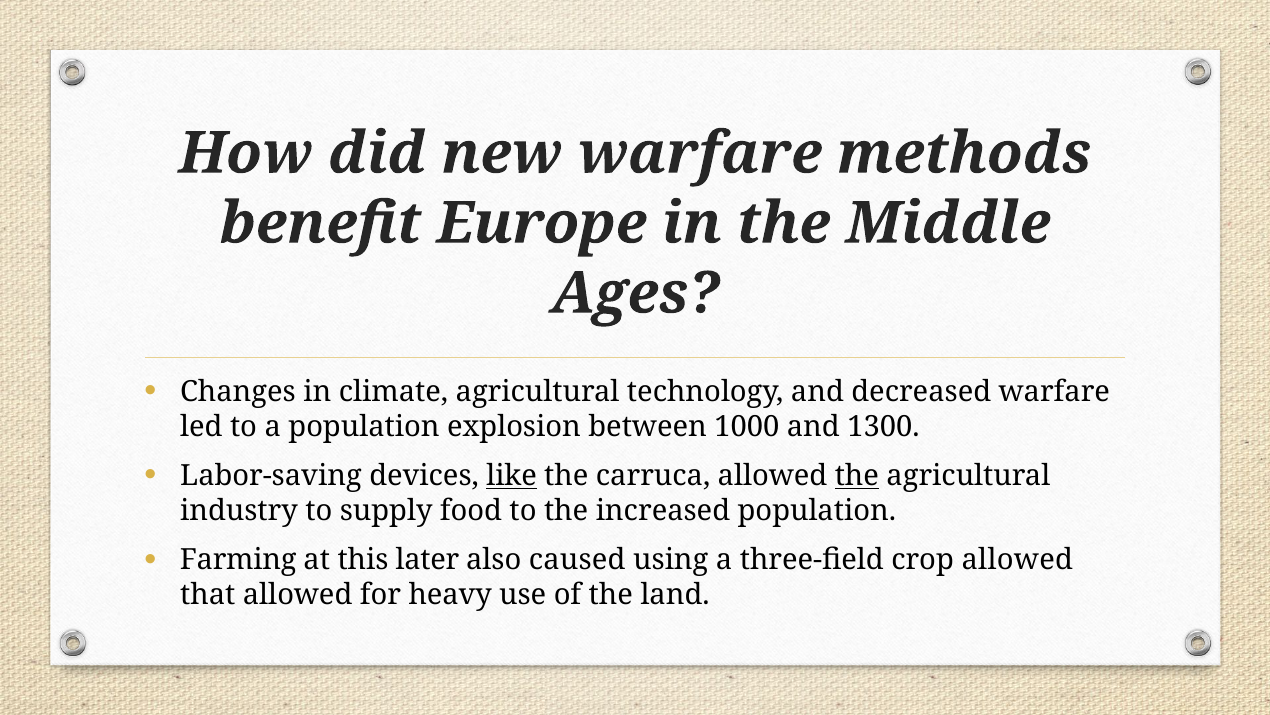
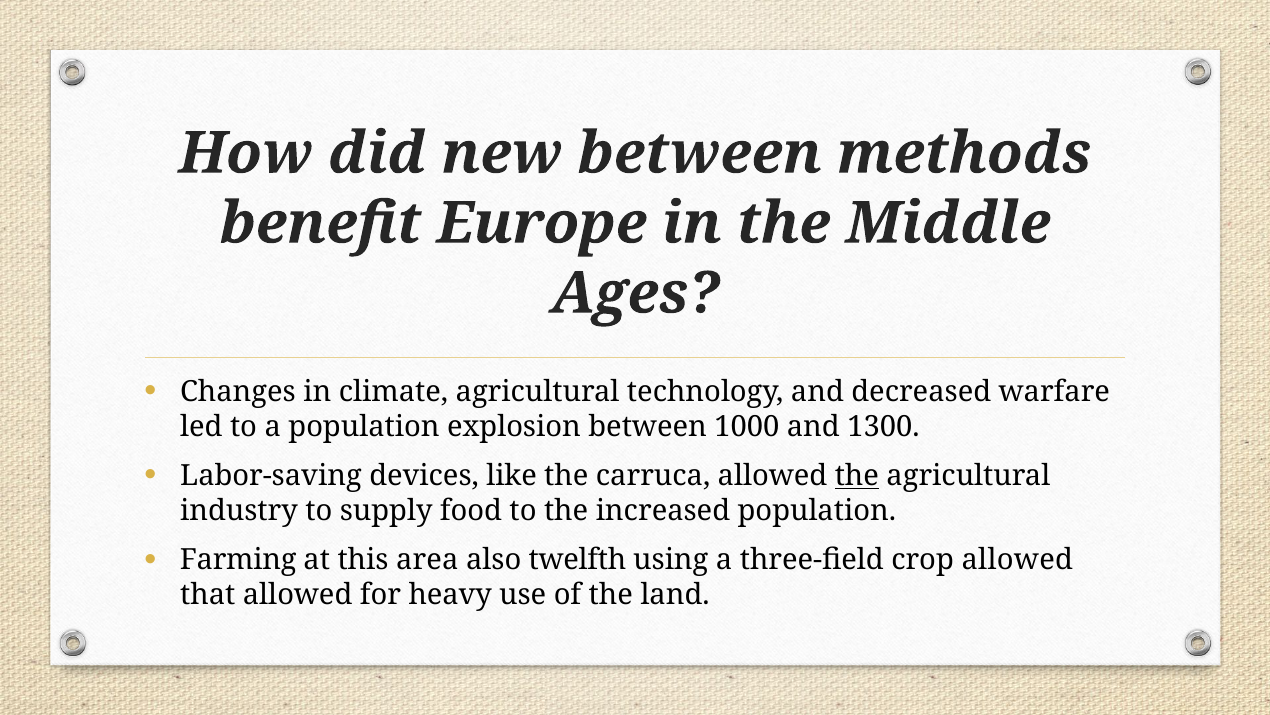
new warfare: warfare -> between
like underline: present -> none
later: later -> area
caused: caused -> twelfth
